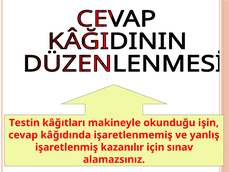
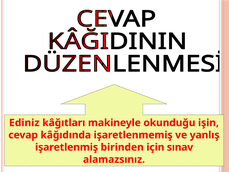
Testin: Testin -> Ediniz
kazanılır: kazanılır -> birinden
